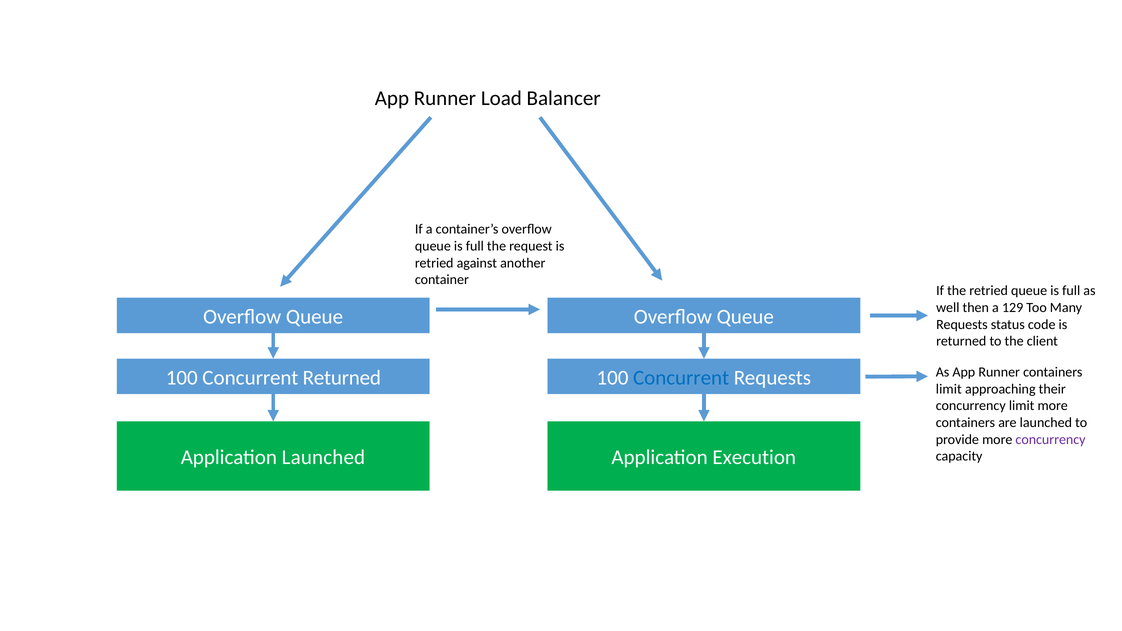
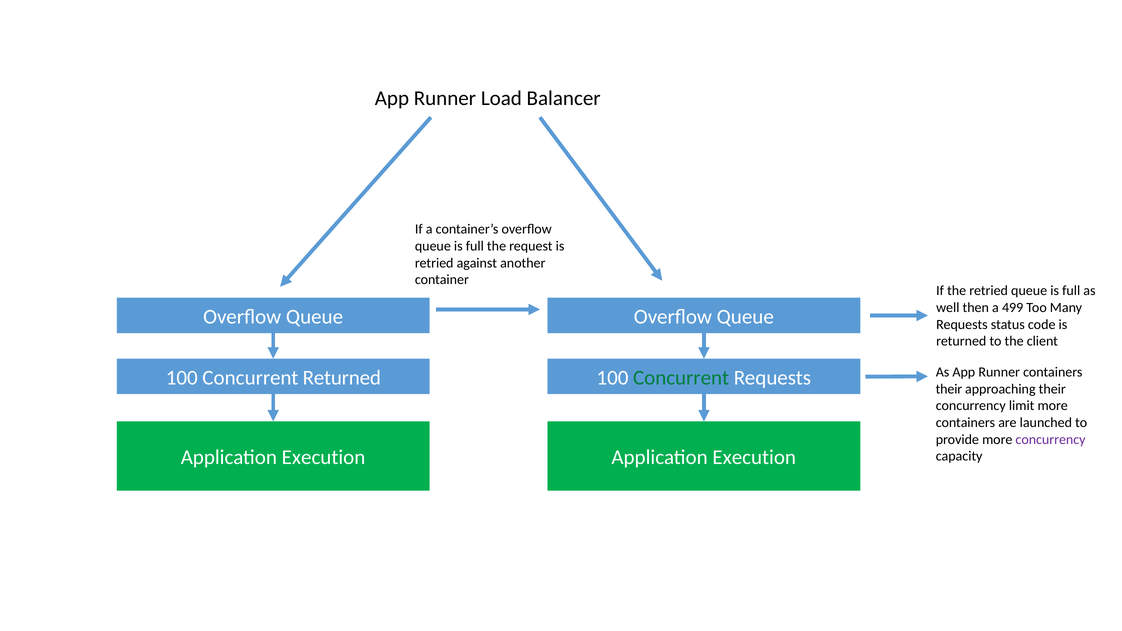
129: 129 -> 499
Concurrent at (681, 378) colour: blue -> green
limit at (949, 389): limit -> their
Launched at (323, 458): Launched -> Execution
